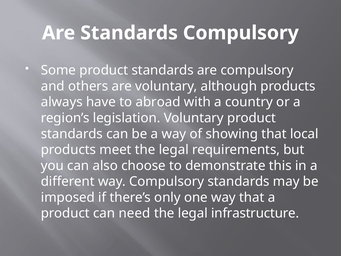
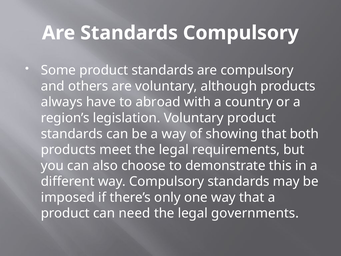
local: local -> both
infrastructure: infrastructure -> governments
